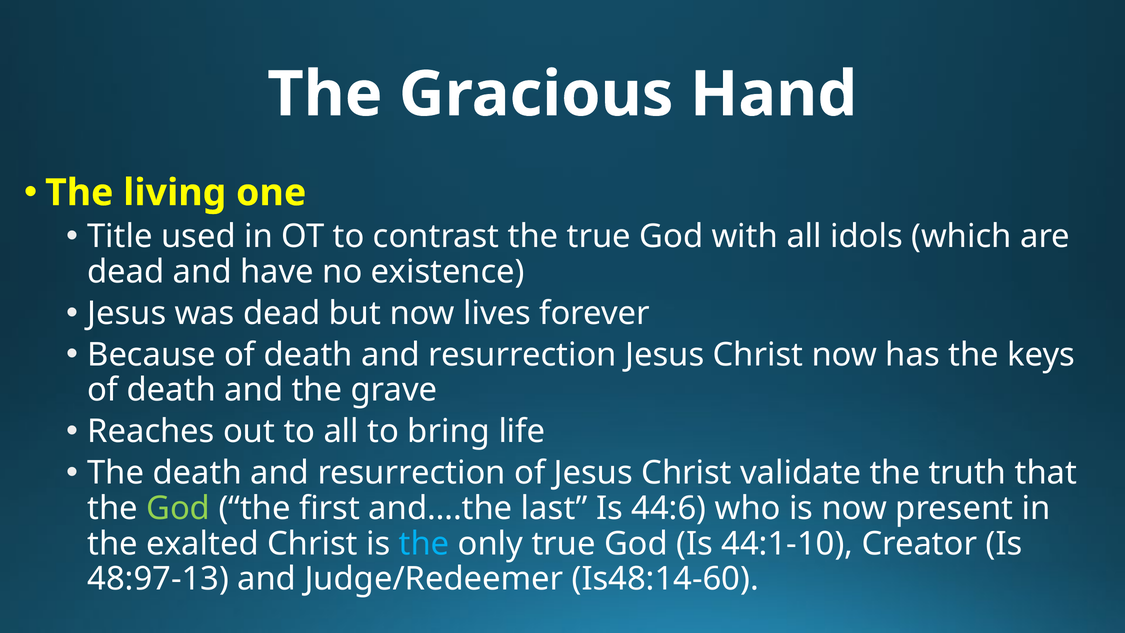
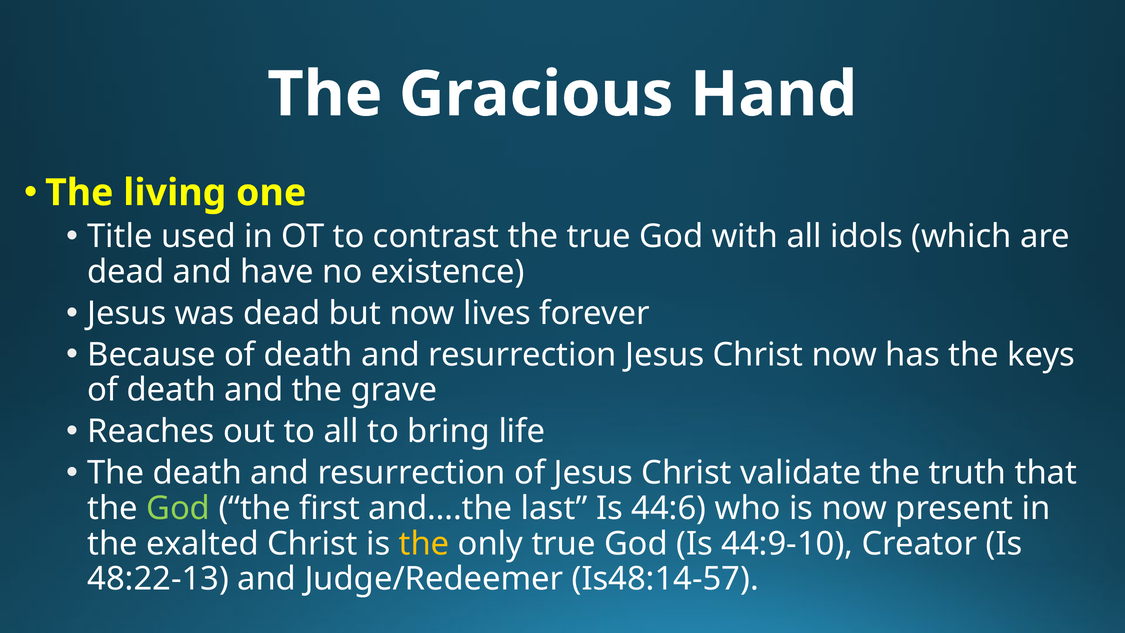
the at (424, 544) colour: light blue -> yellow
44:1-10: 44:1-10 -> 44:9-10
48:97-13: 48:97-13 -> 48:22-13
Is48:14-60: Is48:14-60 -> Is48:14-57
